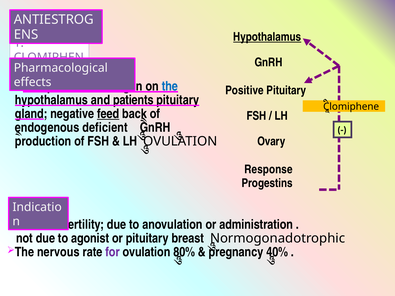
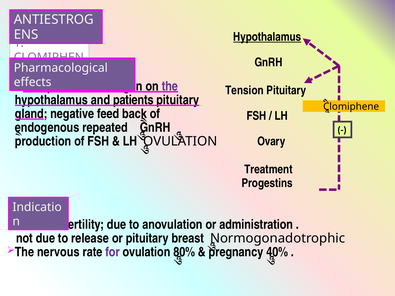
the colour: blue -> purple
Positive: Positive -> Tension
feed underline: present -> none
deficient: deficient -> repeated
Response: Response -> Treatment
agonist: agonist -> release
